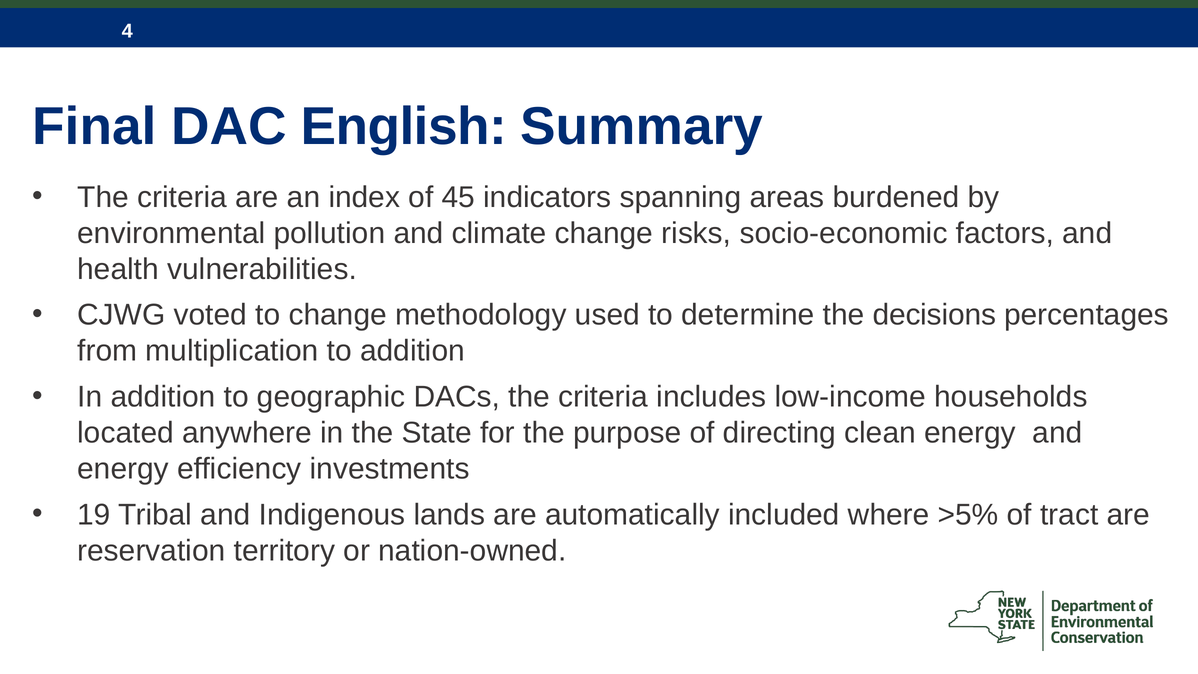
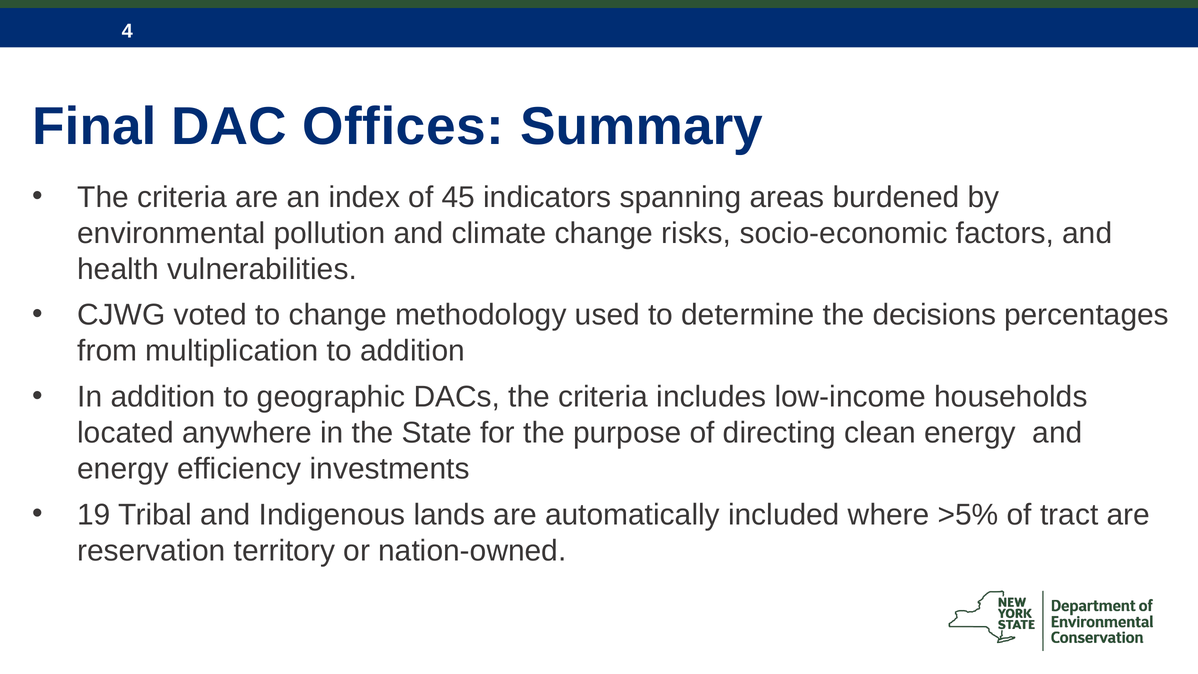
English: English -> Offices
